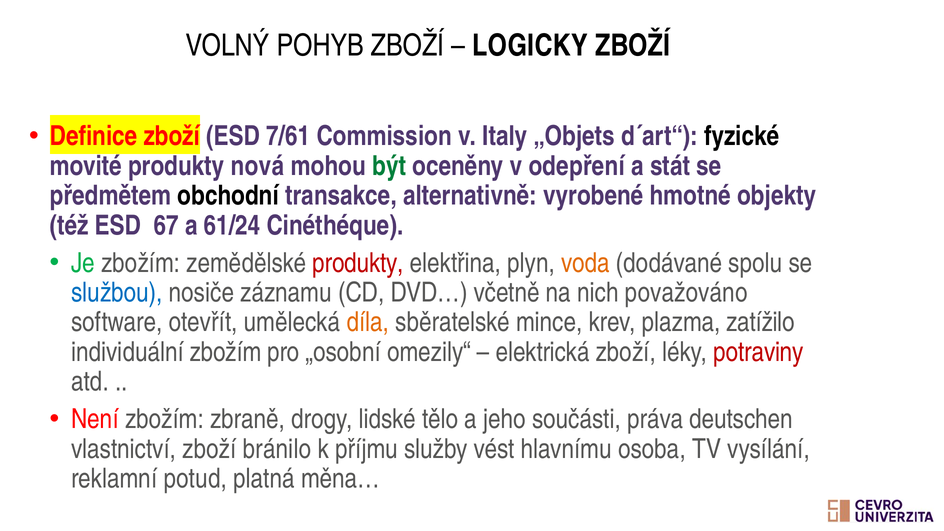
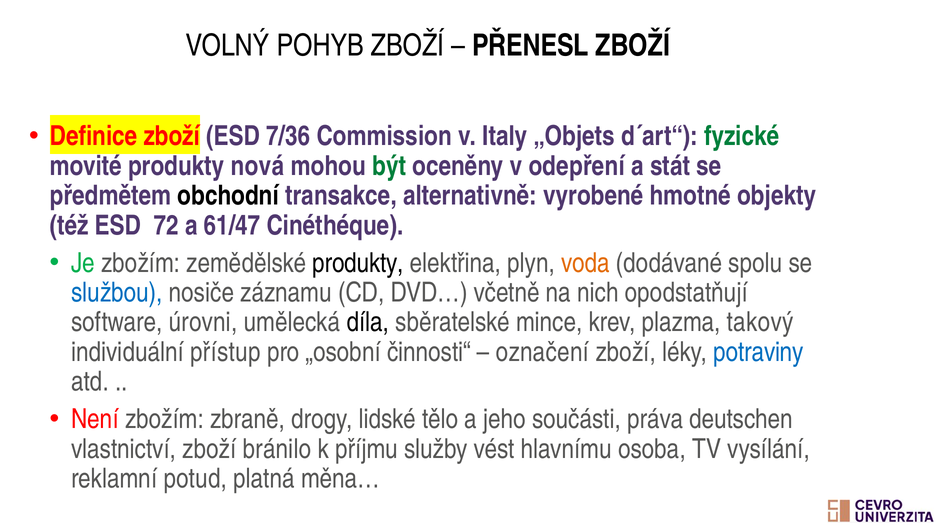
LOGICKY: LOGICKY -> PŘENESL
7/61: 7/61 -> 7/36
fyzické colour: black -> green
67: 67 -> 72
61/24: 61/24 -> 61/47
produkty at (358, 263) colour: red -> black
považováno: považováno -> opodstatňují
otevřít: otevřít -> úrovni
díla colour: orange -> black
zatížilo: zatížilo -> takový
individuální zbožím: zbožím -> přístup
omezily“: omezily“ -> činnosti“
elektrická: elektrická -> označení
potraviny colour: red -> blue
